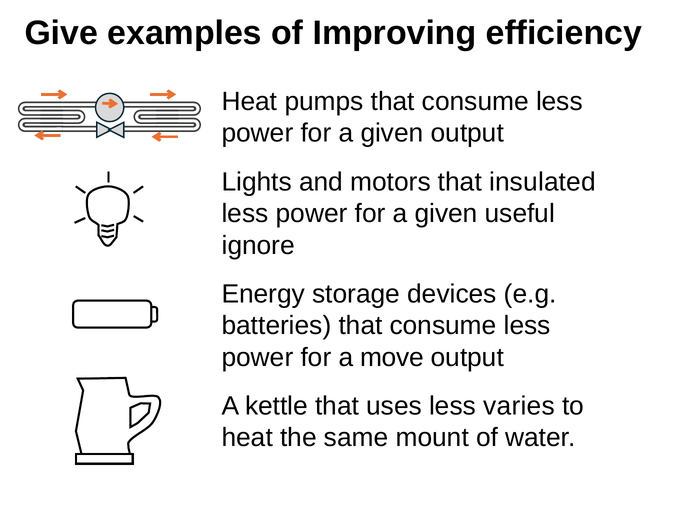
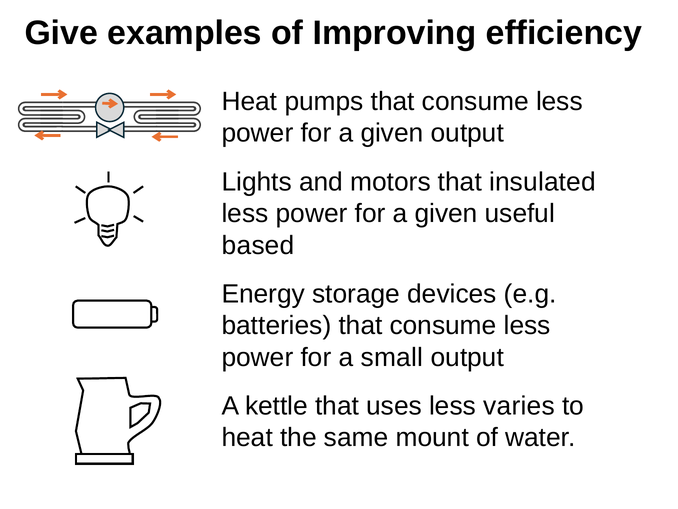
ignore: ignore -> based
move: move -> small
